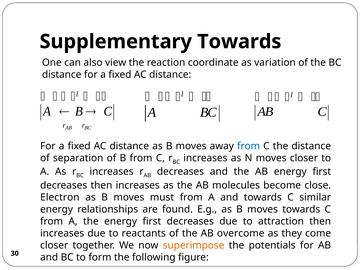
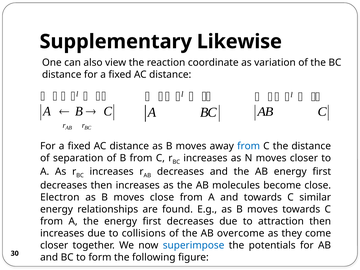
Supplementary Towards: Towards -> Likewise
moves must: must -> close
reactants: reactants -> collisions
superimpose colour: orange -> blue
